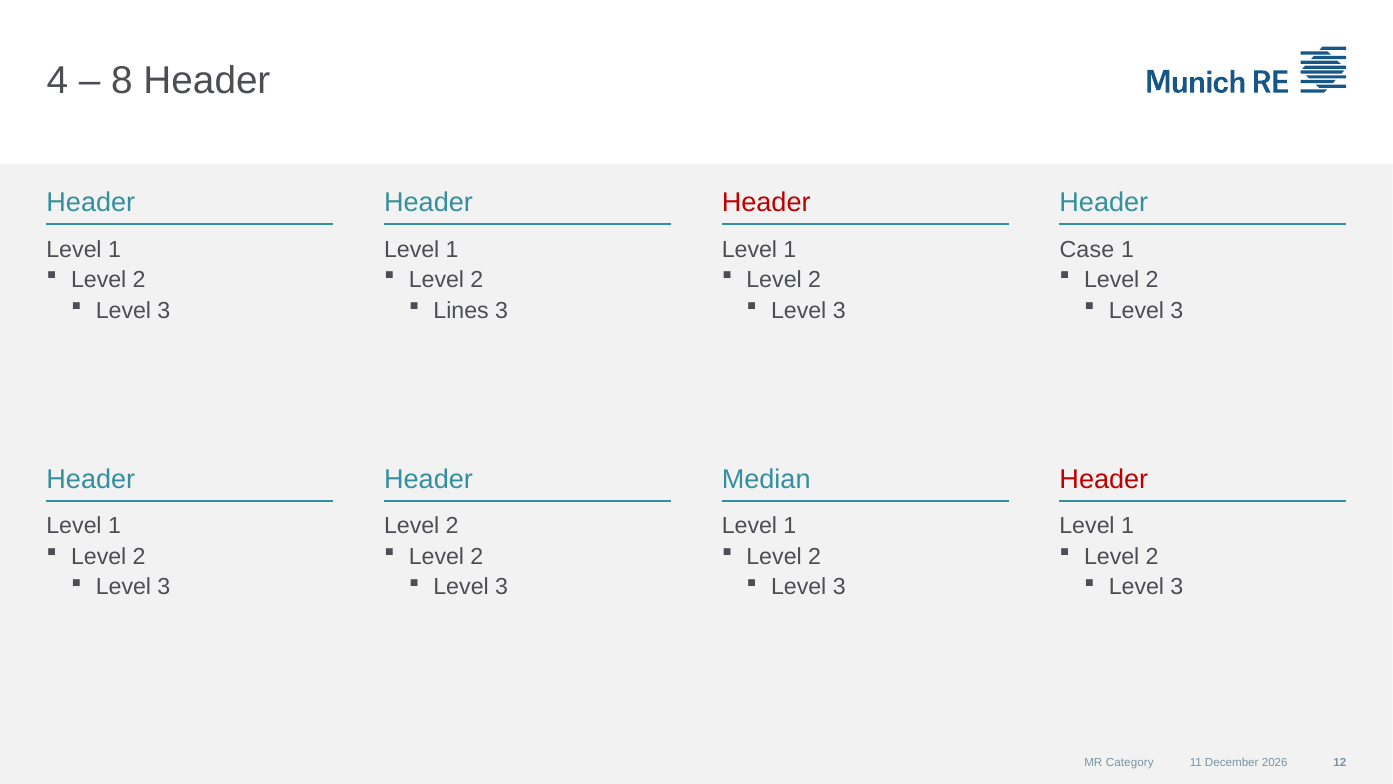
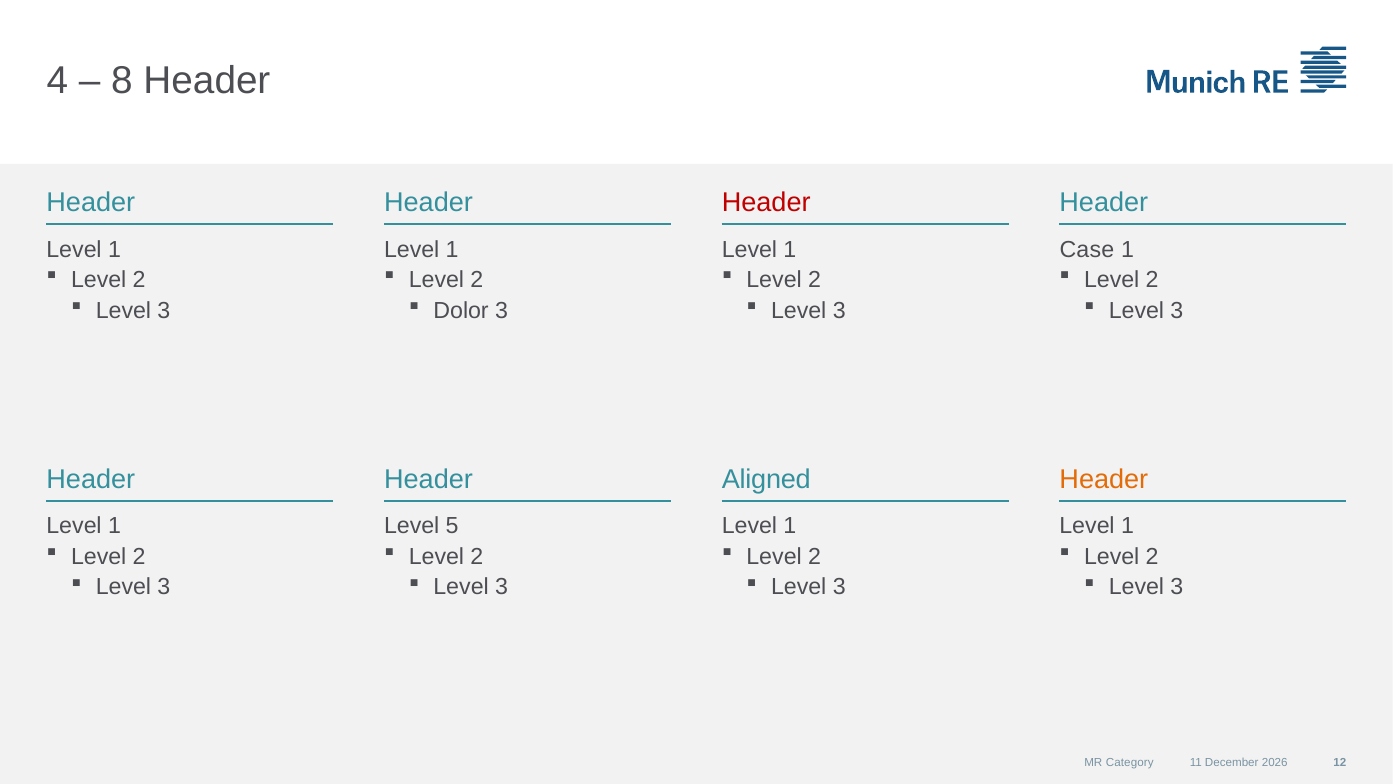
Lines: Lines -> Dolor
Median: Median -> Aligned
Header at (1104, 479) colour: red -> orange
2 at (452, 526): 2 -> 5
